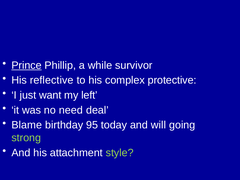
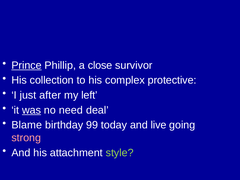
while: while -> close
reflective: reflective -> collection
want: want -> after
was underline: none -> present
95: 95 -> 99
will: will -> live
strong colour: light green -> pink
